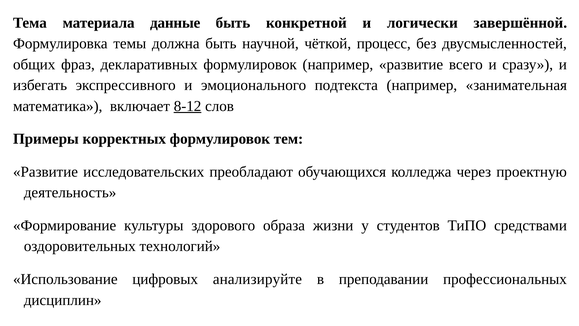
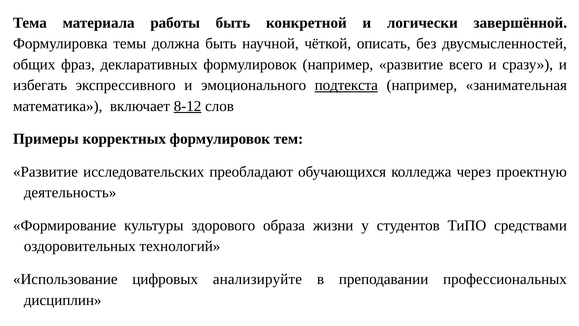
данные: данные -> работы
процесс: процесс -> описать
подтекста underline: none -> present
